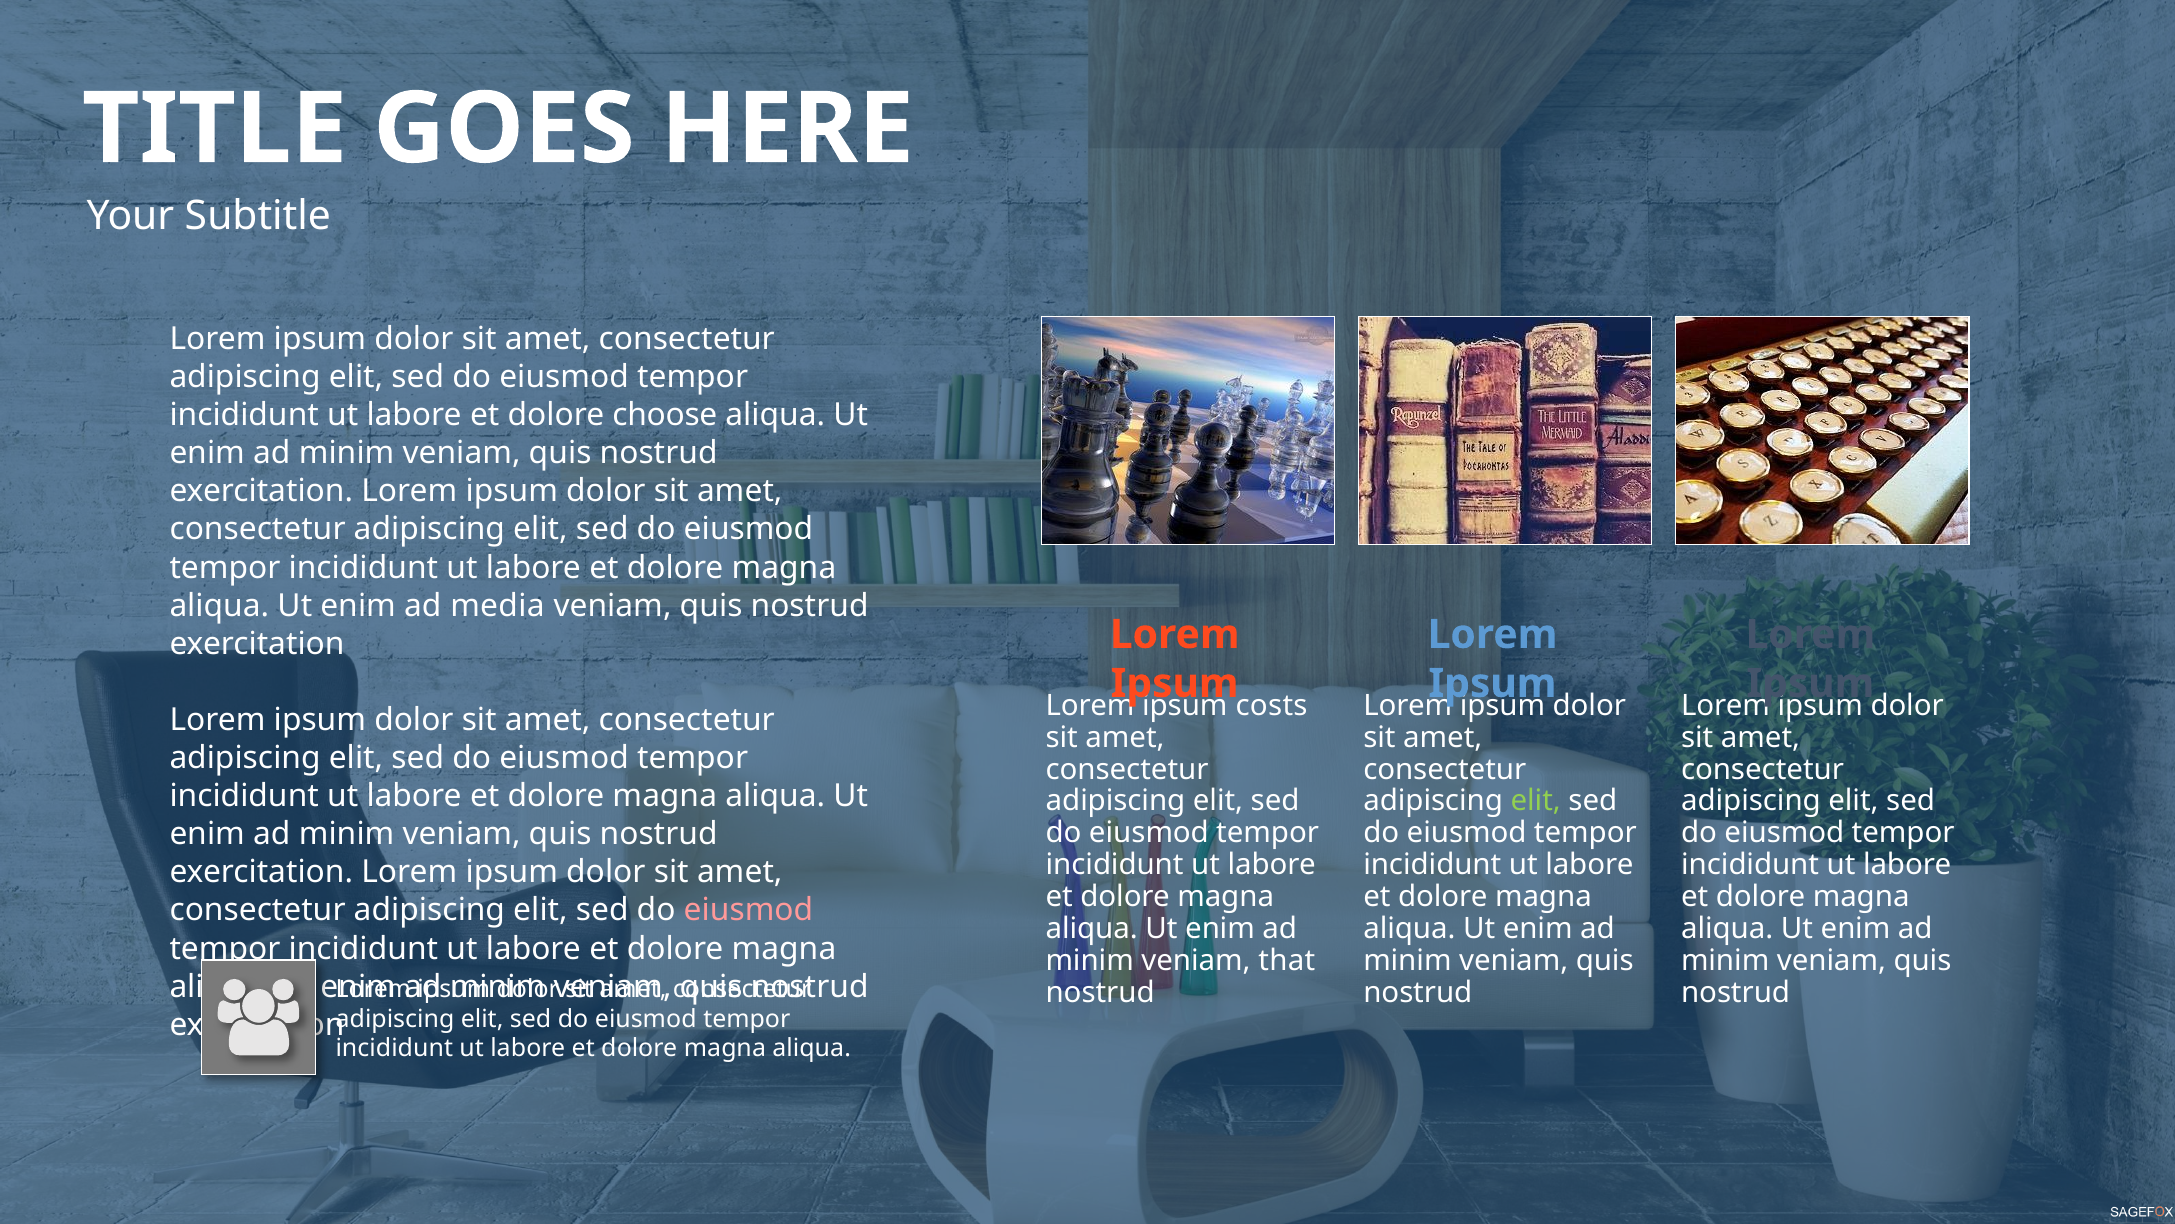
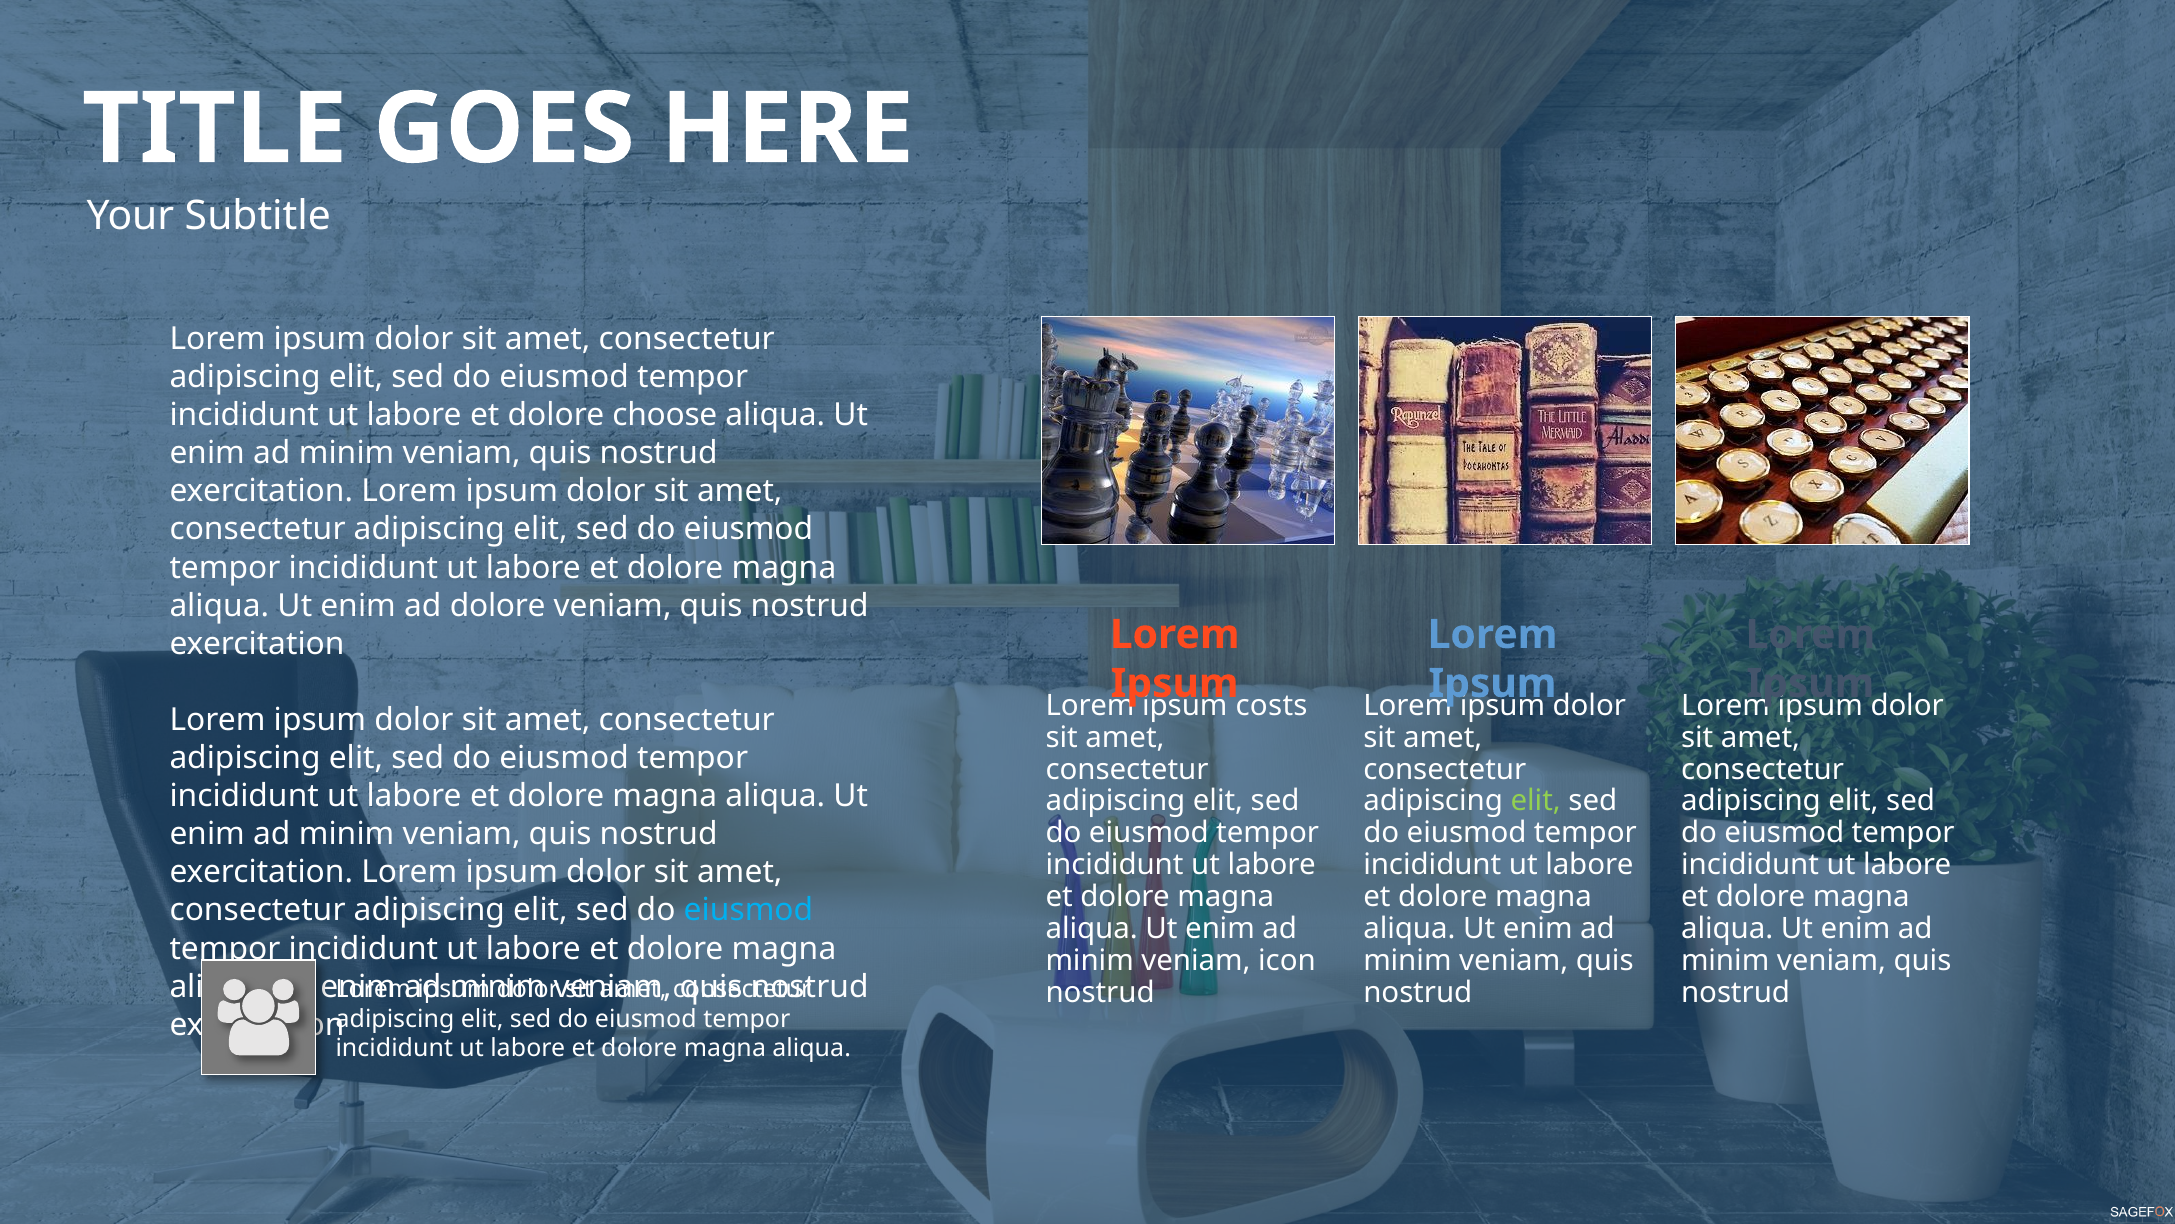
ad media: media -> dolore
eiusmod at (748, 910) colour: pink -> light blue
that: that -> icon
